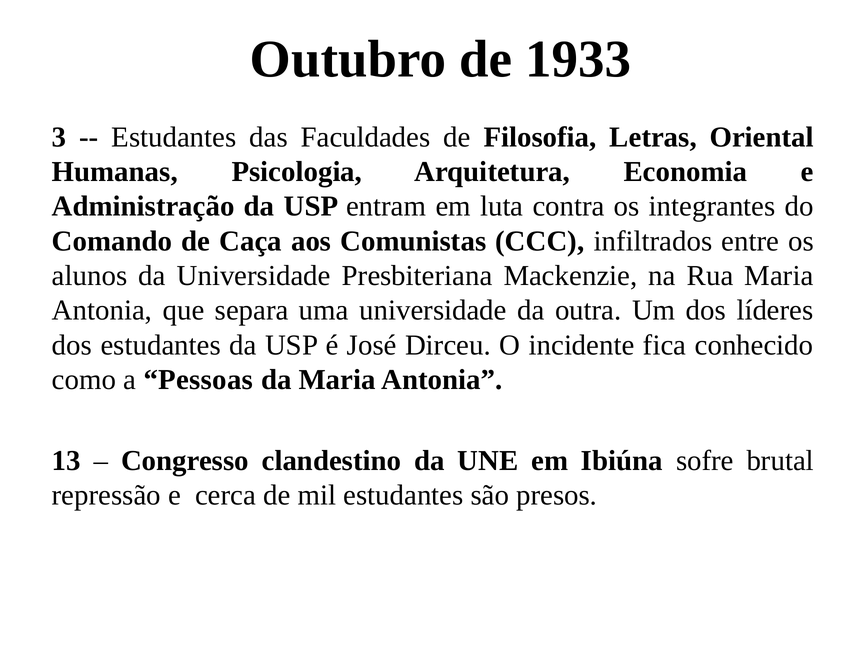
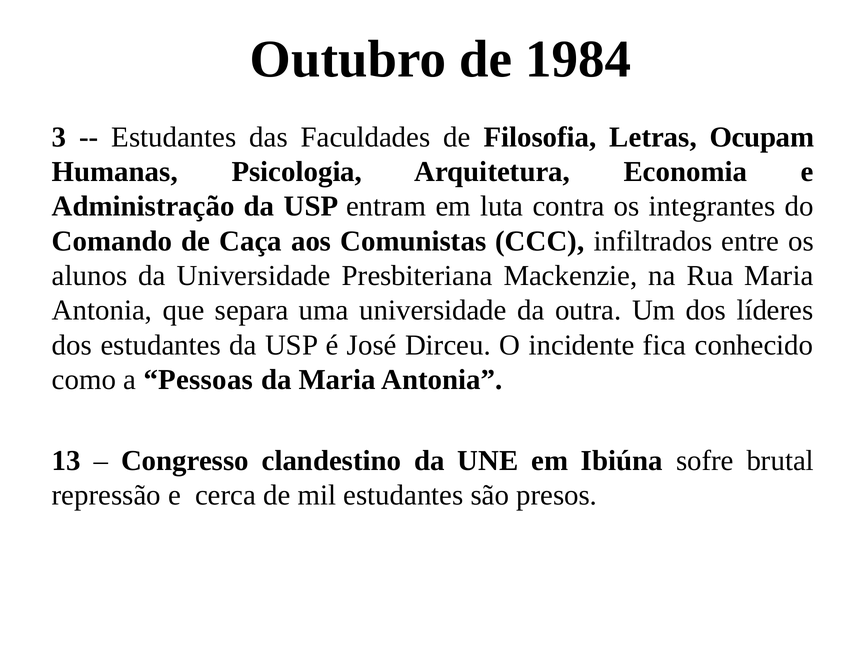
1933: 1933 -> 1984
Oriental: Oriental -> Ocupam
